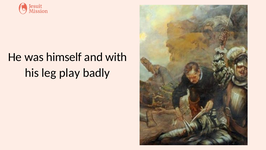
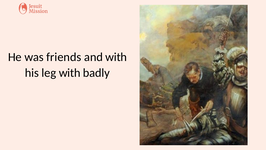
himself: himself -> friends
leg play: play -> with
